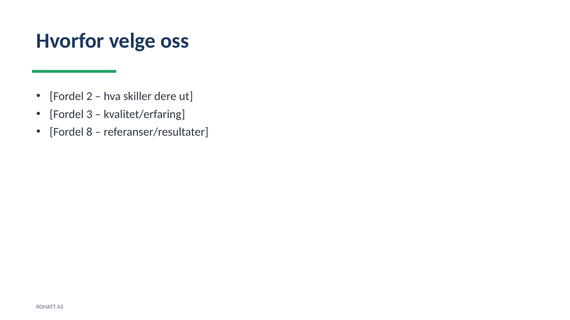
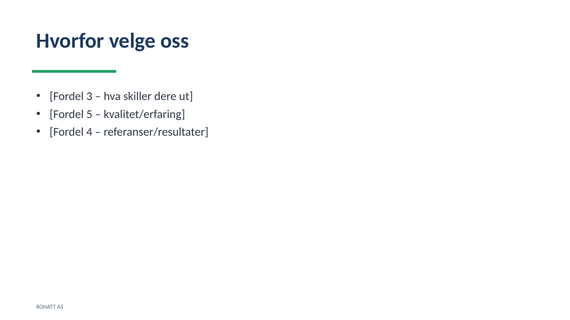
2: 2 -> 3
3: 3 -> 5
8: 8 -> 4
